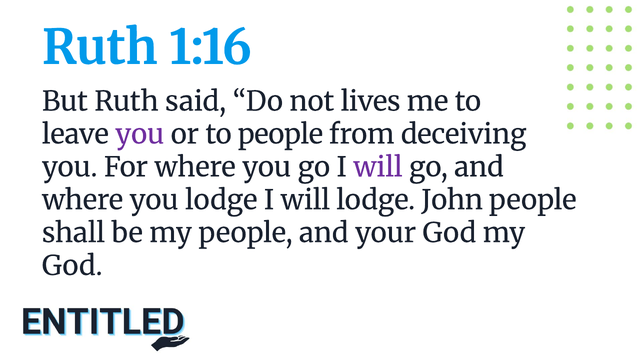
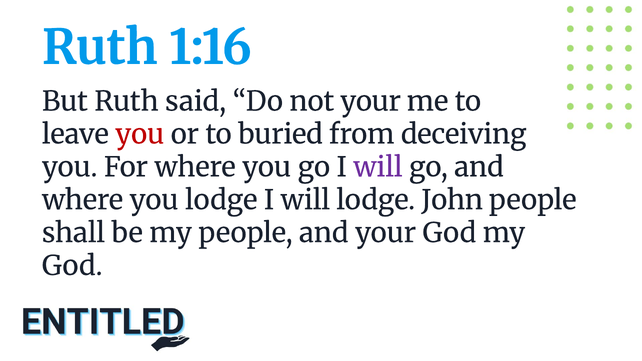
not lives: lives -> your
you at (140, 135) colour: purple -> red
to people: people -> buried
